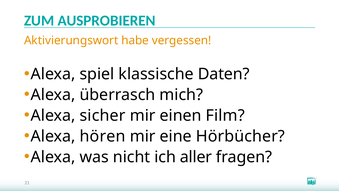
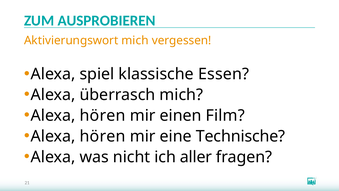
Aktivierungswort habe: habe -> mich
Daten: Daten -> Essen
sicher at (103, 115): sicher -> hören
Hörbücher: Hörbücher -> Technische
